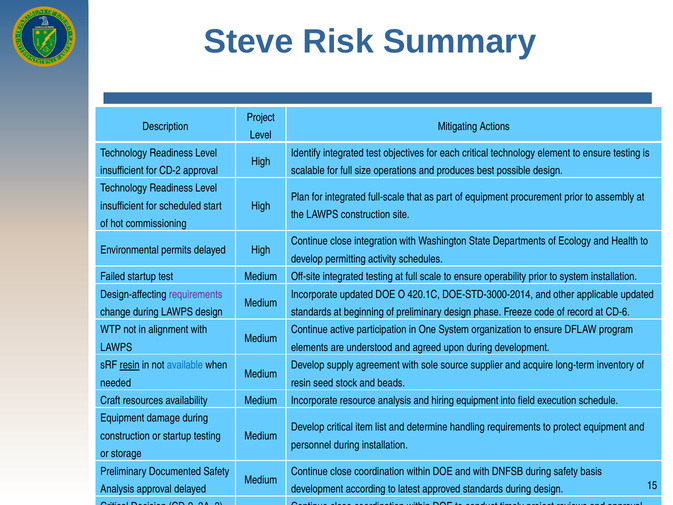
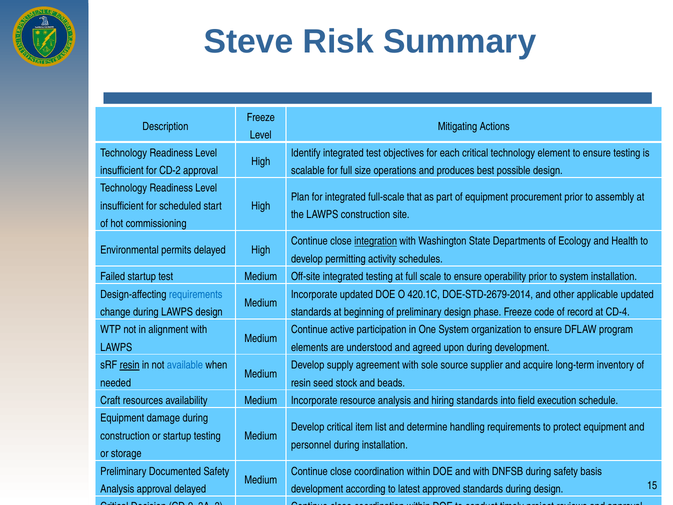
Project at (261, 117): Project -> Freeze
integration underline: none -> present
requirements at (196, 294) colour: purple -> blue
DOE-STD-3000-2014: DOE-STD-3000-2014 -> DOE-STD-2679-2014
CD-6: CD-6 -> CD-4
hiring equipment: equipment -> standards
